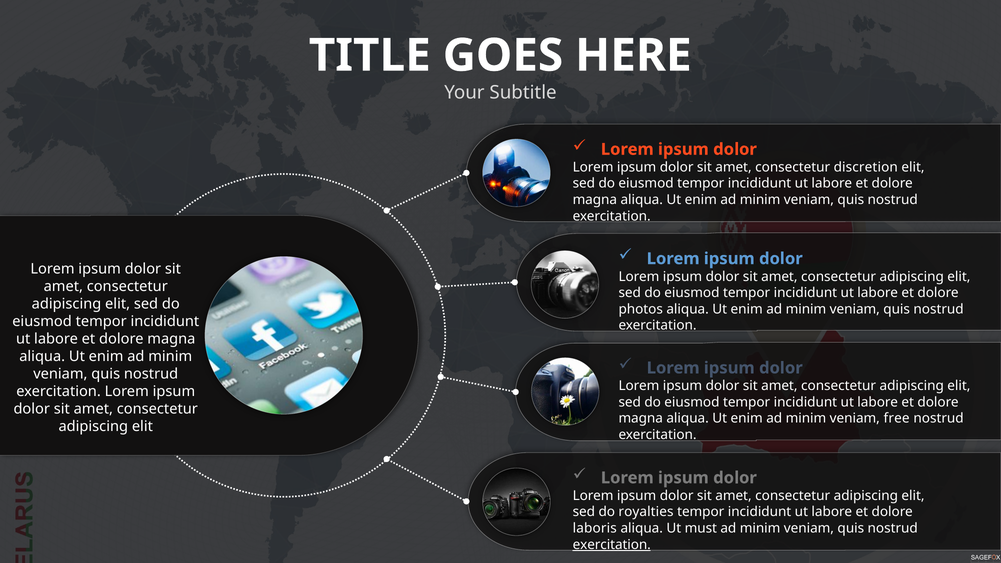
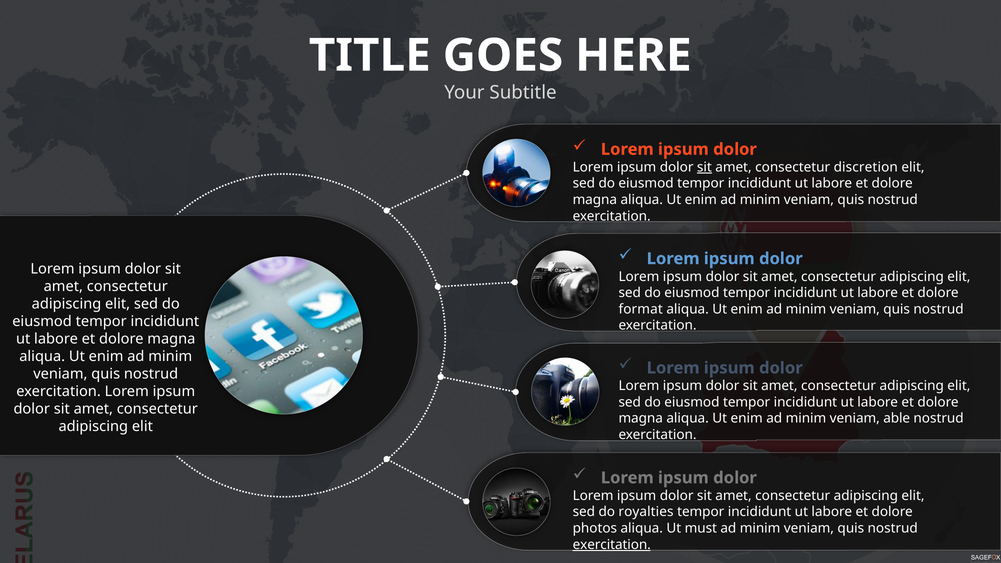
sit at (704, 167) underline: none -> present
photos: photos -> format
free: free -> able
laboris: laboris -> photos
